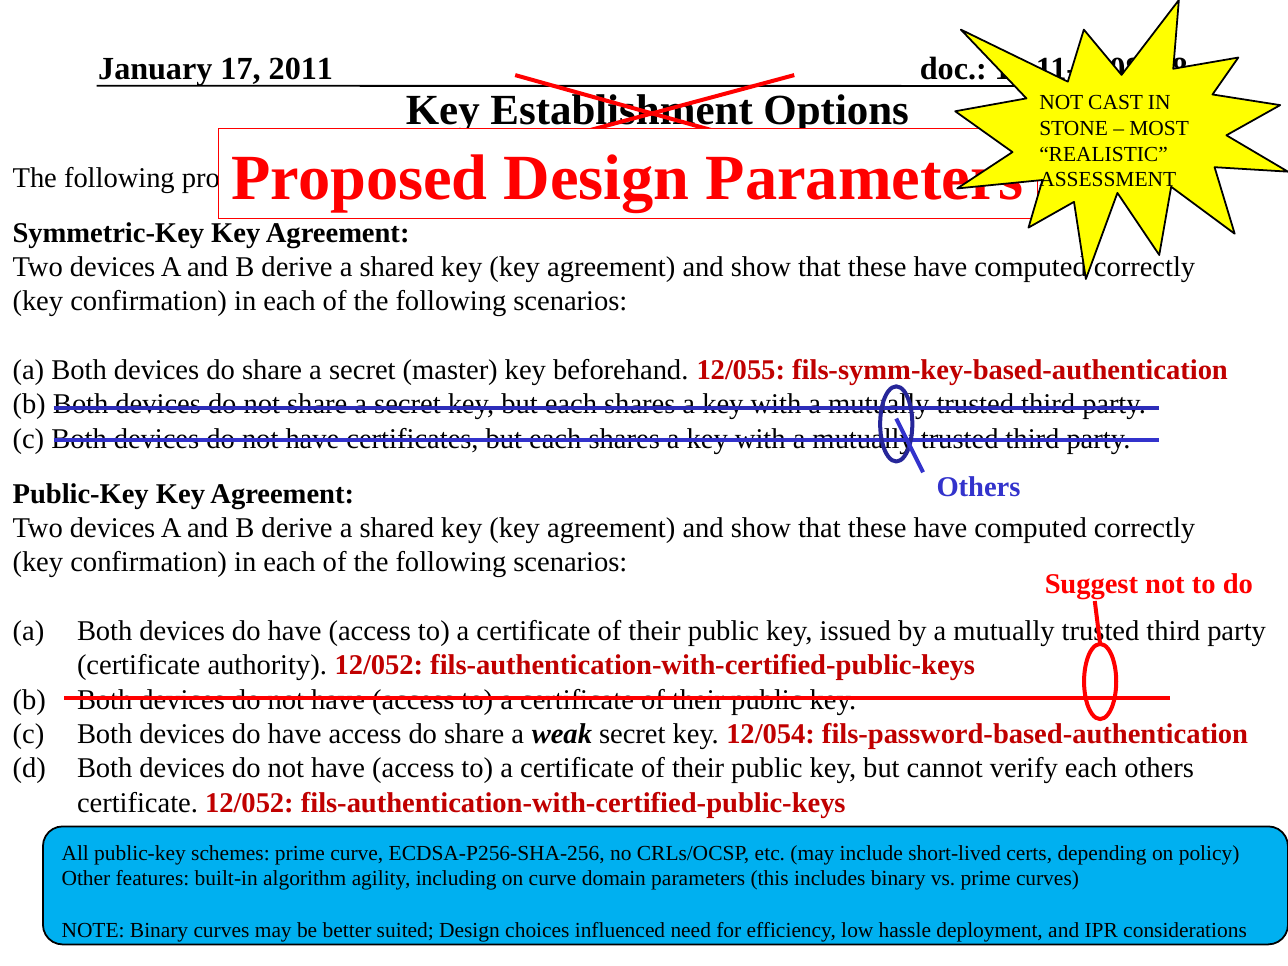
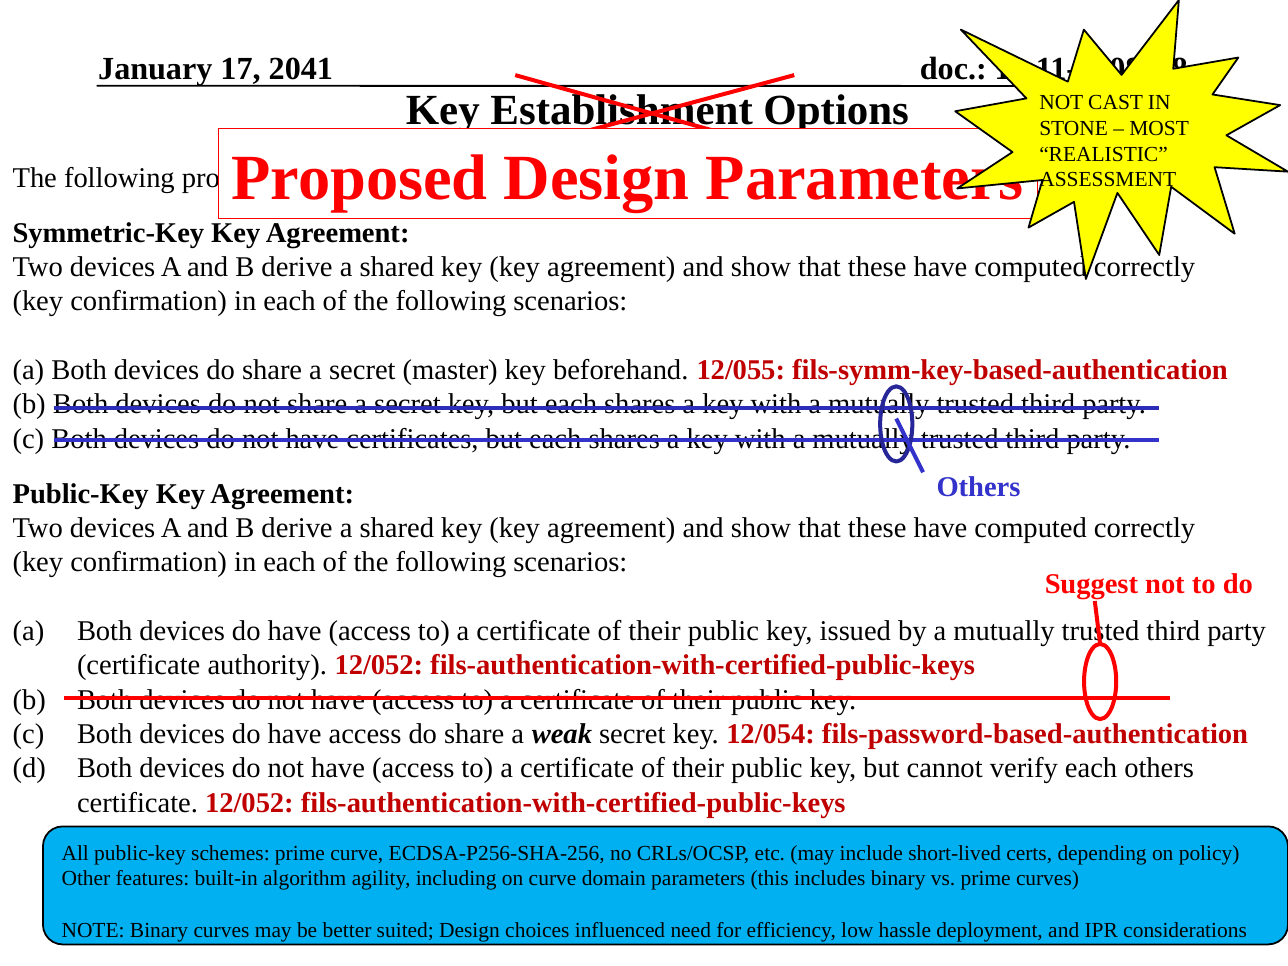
2011: 2011 -> 2041
